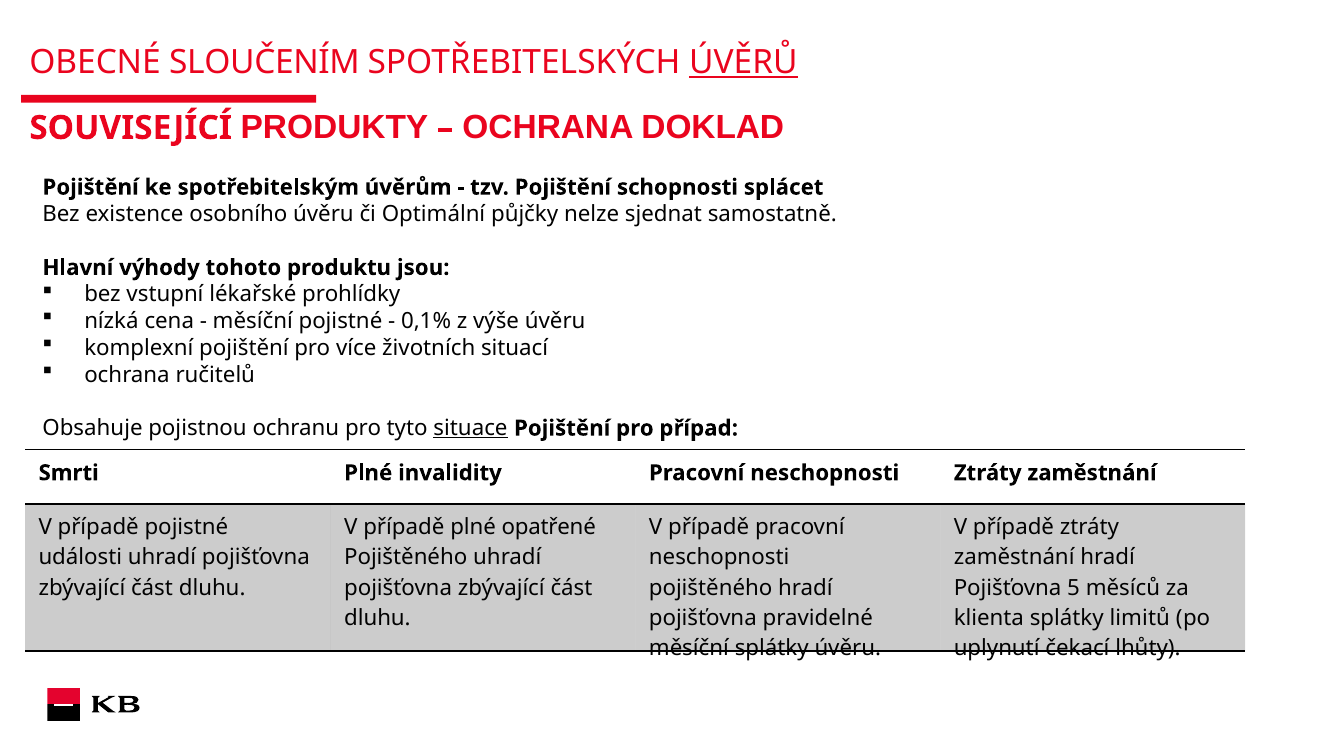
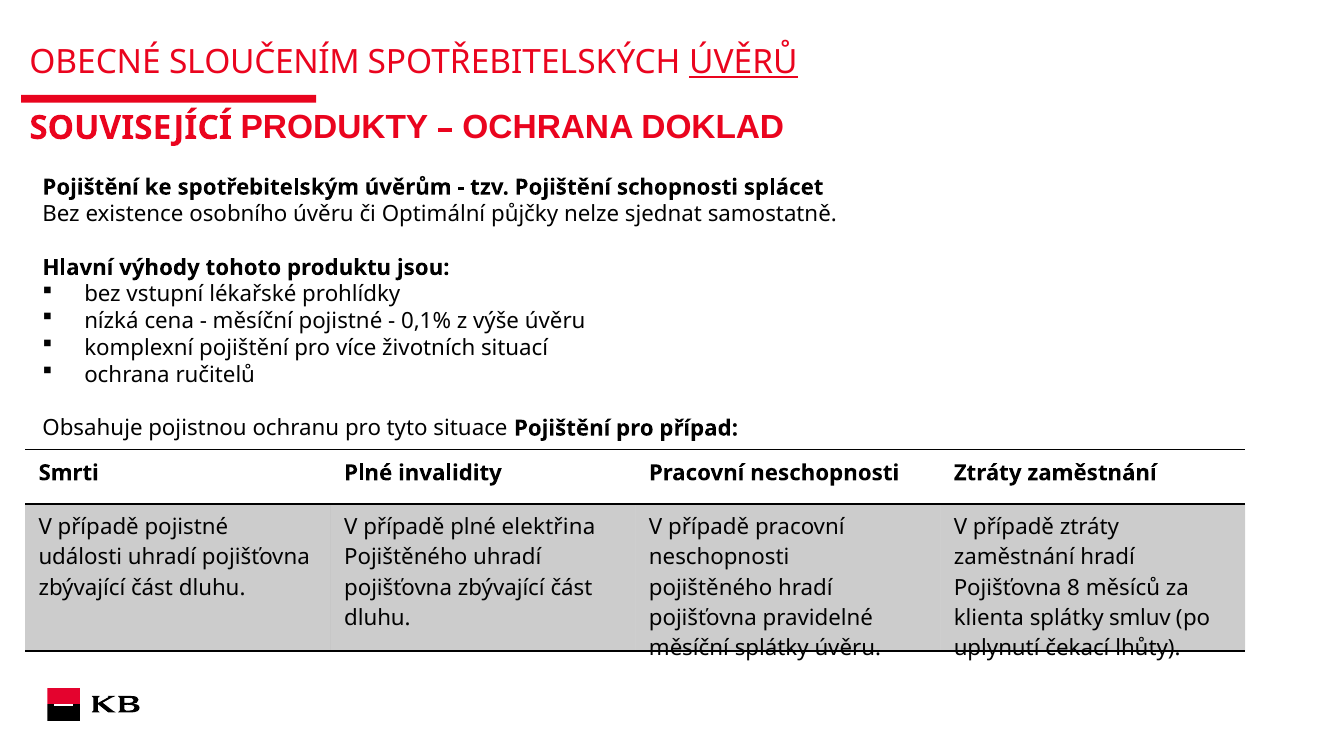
situace underline: present -> none
opatřené: opatřené -> elektřina
5: 5 -> 8
limitů: limitů -> smluv
